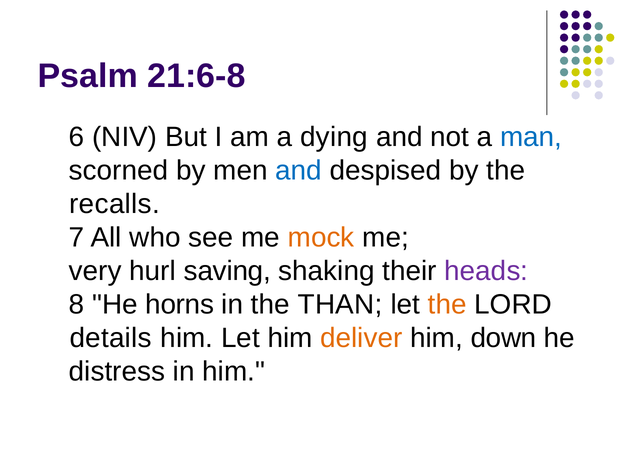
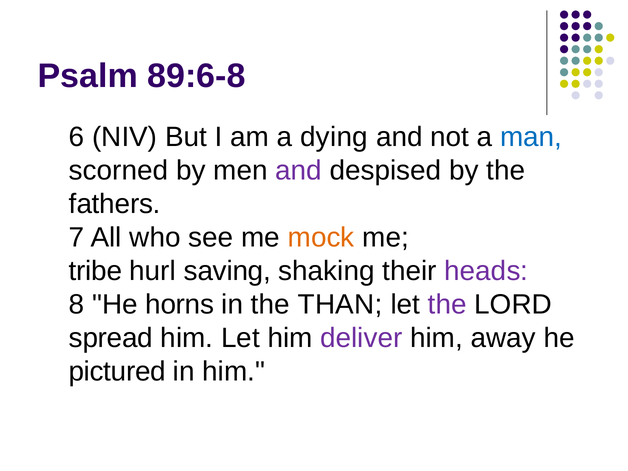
21:6-8: 21:6-8 -> 89:6-8
and at (299, 170) colour: blue -> purple
recalls: recalls -> fathers
very: very -> tribe
the at (447, 304) colour: orange -> purple
details: details -> spread
deliver colour: orange -> purple
down: down -> away
distress: distress -> pictured
